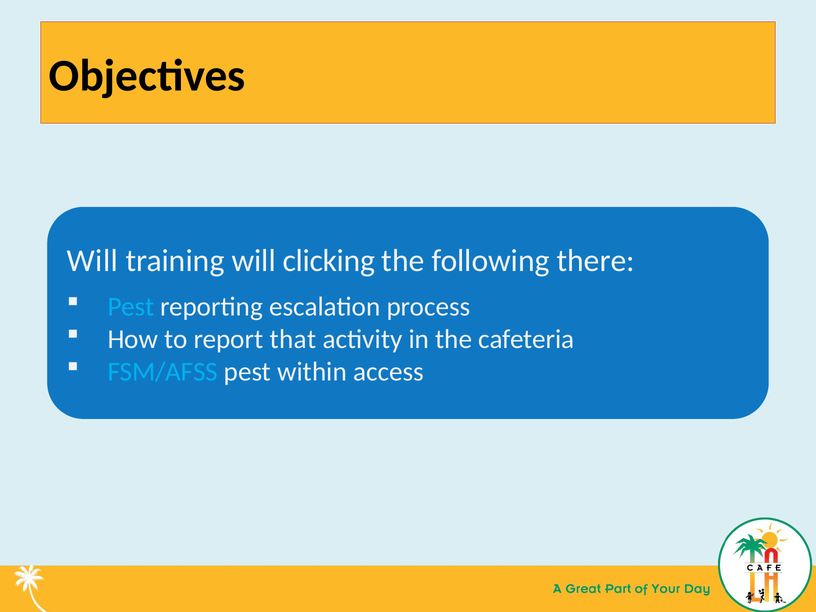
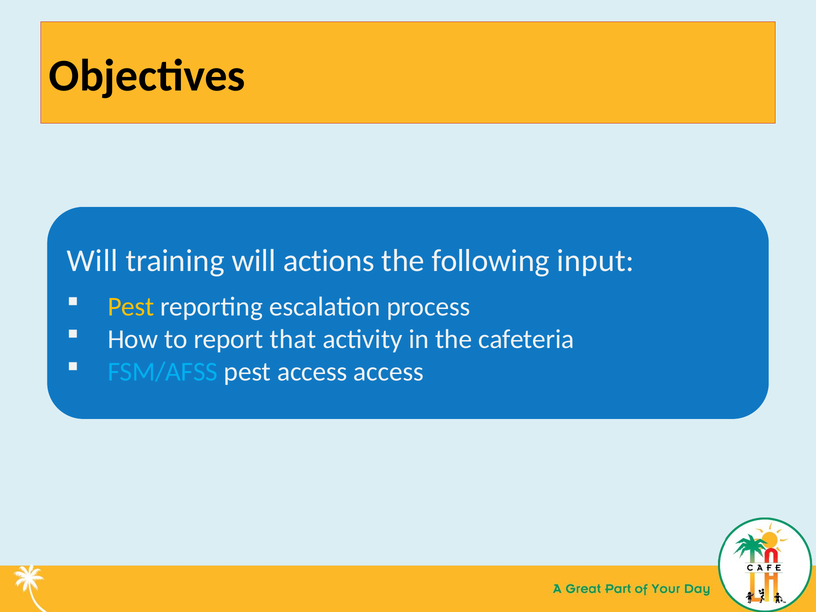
clicking: clicking -> actions
there: there -> input
Pest at (131, 307) colour: light blue -> yellow
pest within: within -> access
